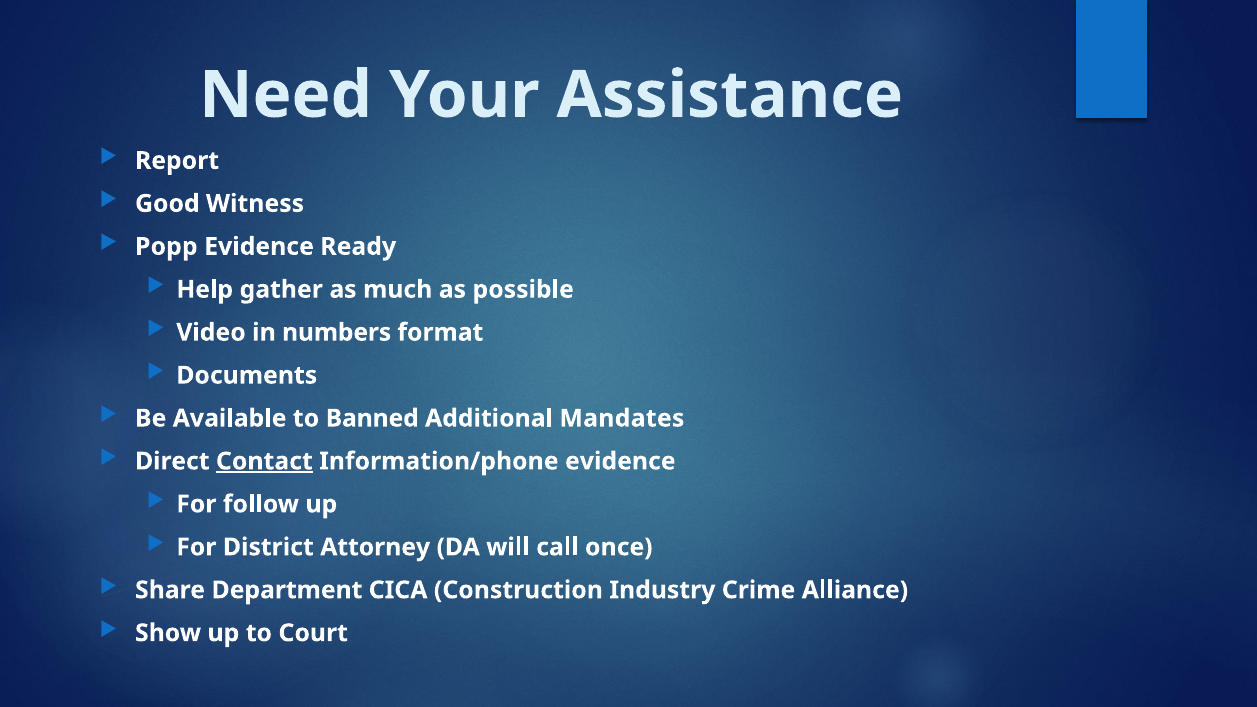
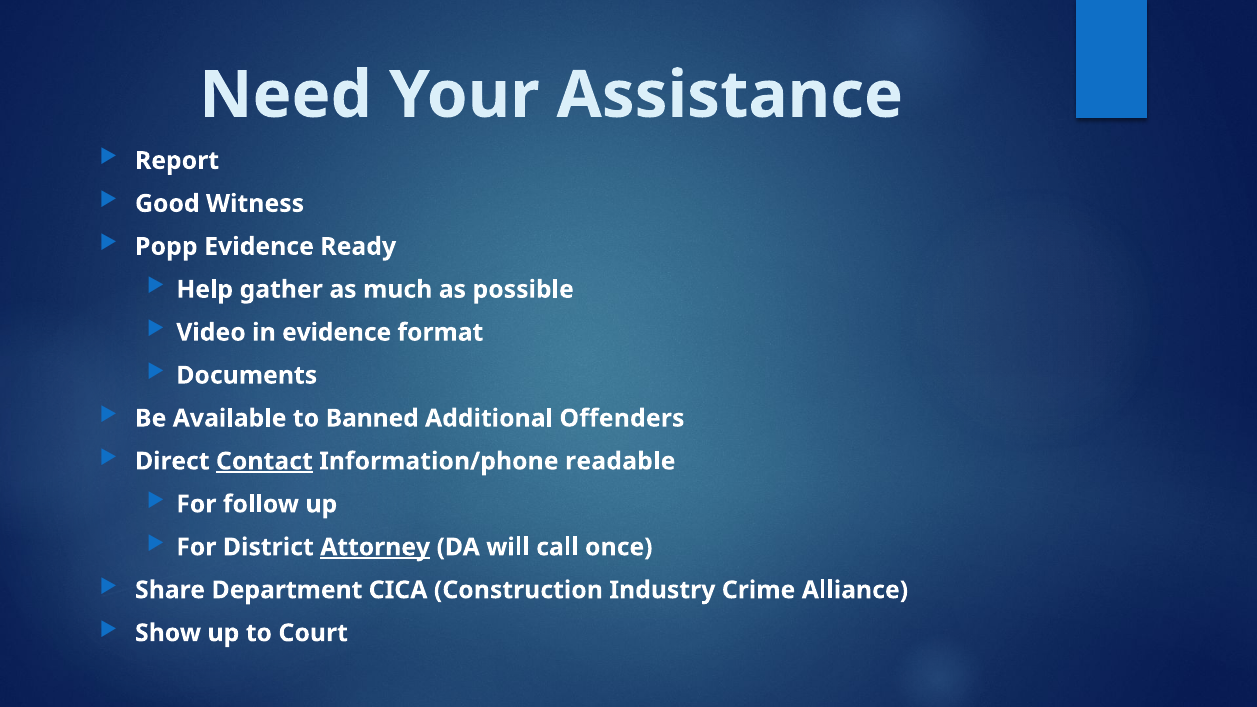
in numbers: numbers -> evidence
Mandates: Mandates -> Offenders
Information/phone evidence: evidence -> readable
Attorney underline: none -> present
